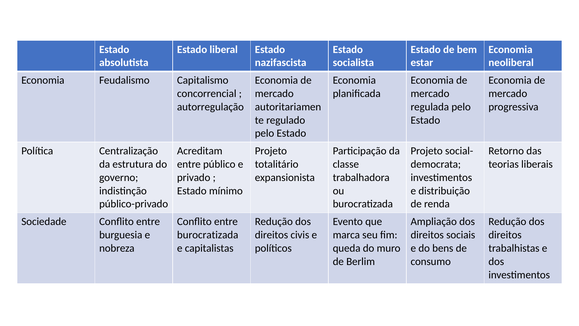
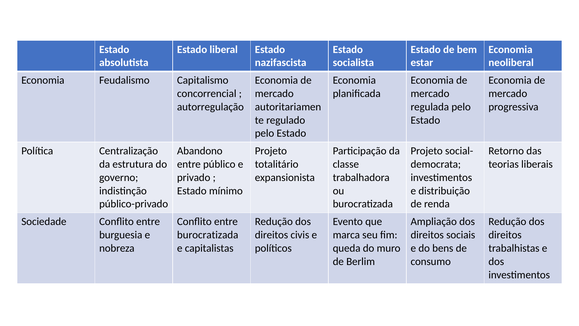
Acreditam: Acreditam -> Abandono
